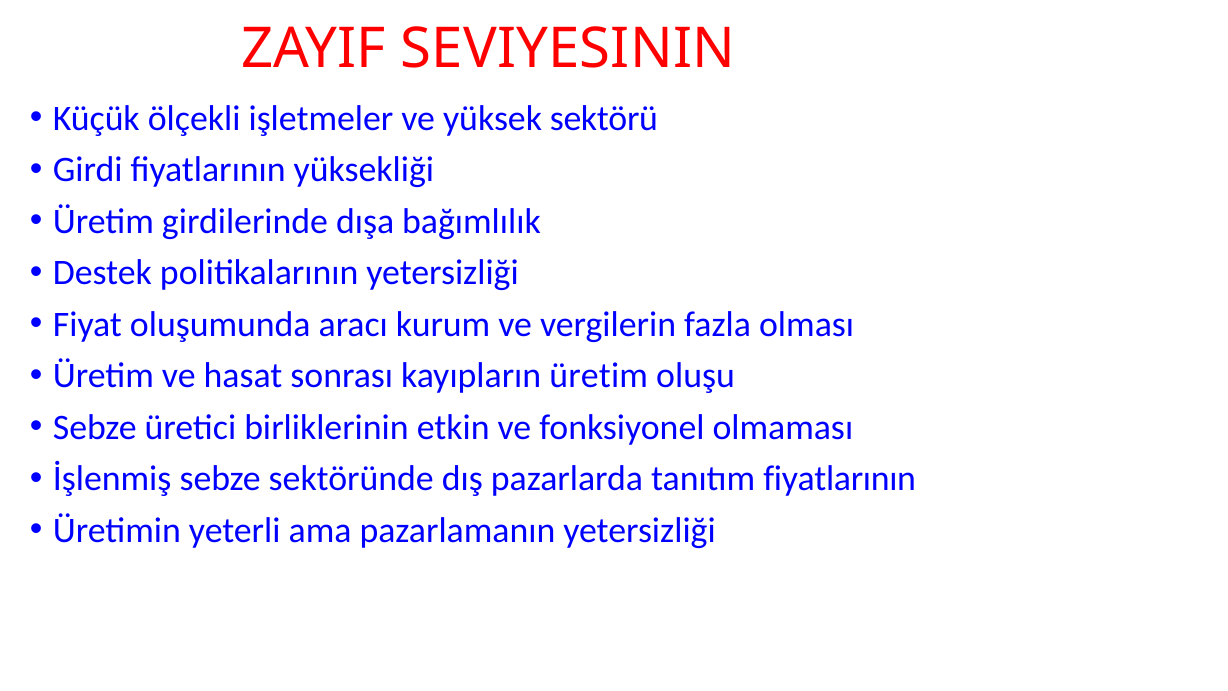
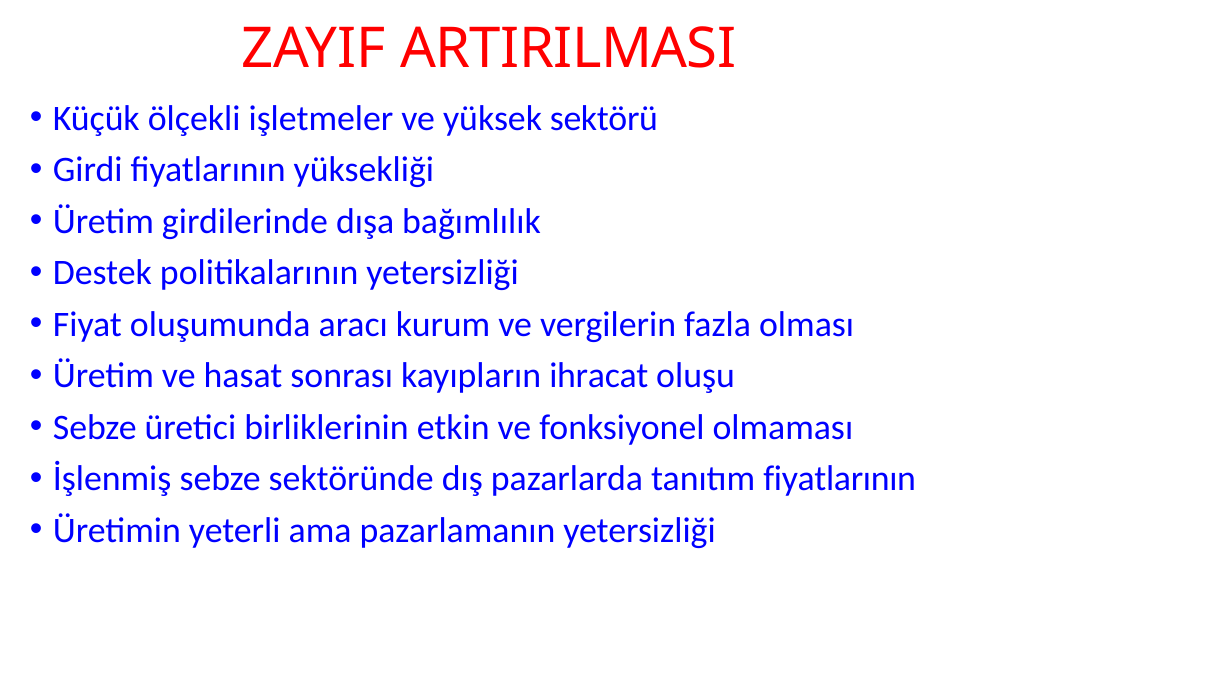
SEVIYESININ: SEVIYESININ -> ARTIRILMASI
kayıpların üretim: üretim -> ihracat
